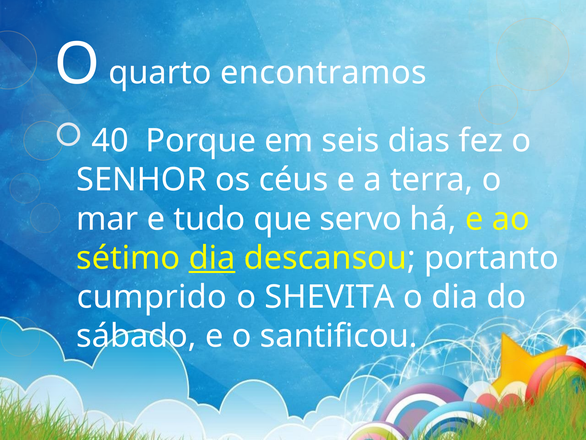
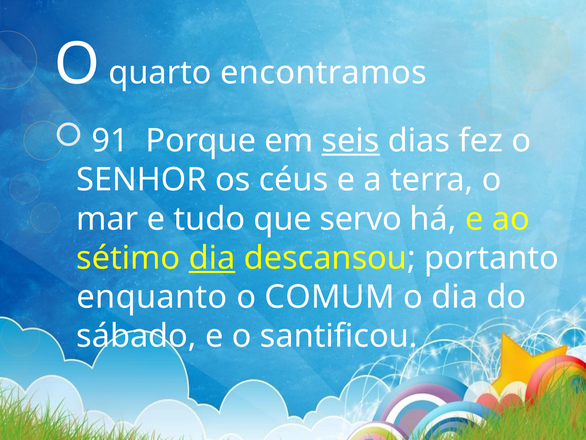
40: 40 -> 91
seis underline: none -> present
cumprido: cumprido -> enquanto
SHEVITA: SHEVITA -> COMUM
